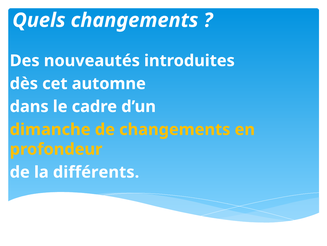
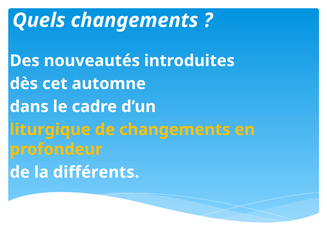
dimanche: dimanche -> liturgique
